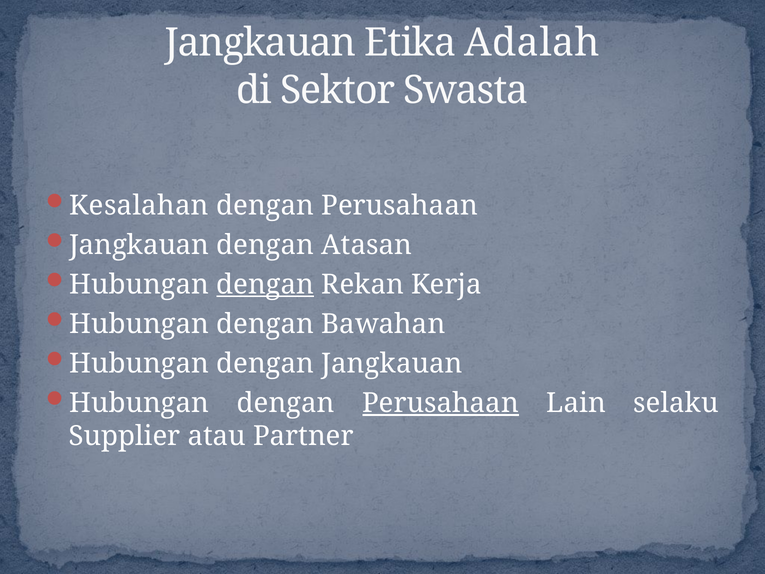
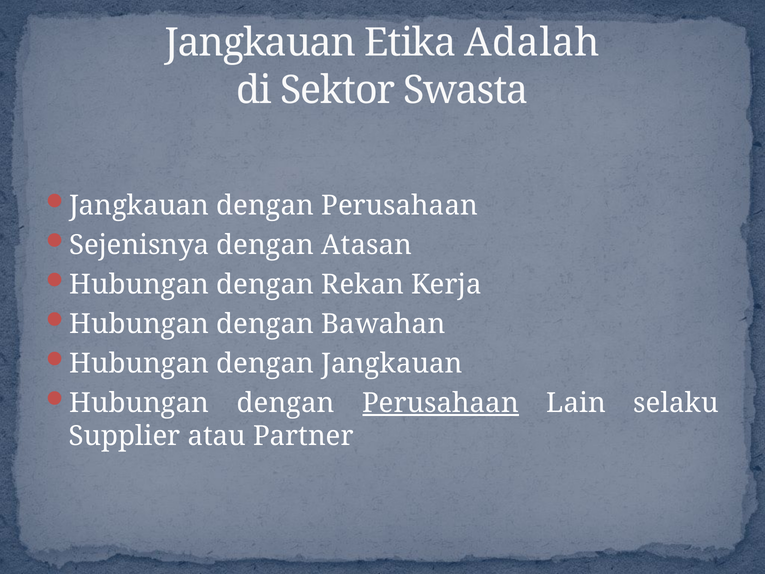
Kesalahan at (139, 205): Kesalahan -> Jangkauan
Jangkauan at (139, 245): Jangkauan -> Sejenisnya
dengan at (265, 284) underline: present -> none
